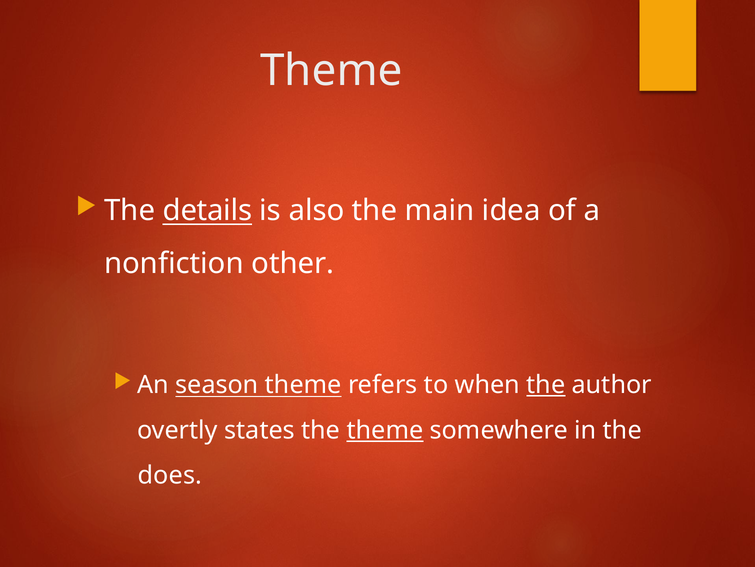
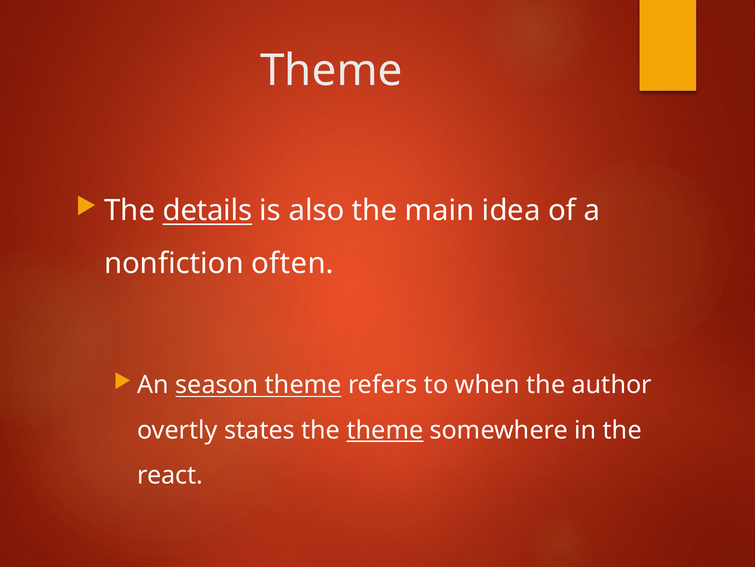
other: other -> often
the at (546, 384) underline: present -> none
does: does -> react
